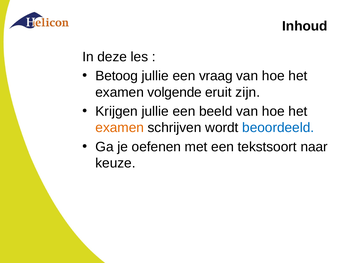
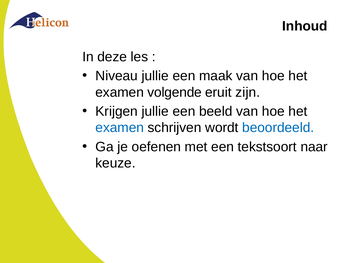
Betoog: Betoog -> Niveau
vraag: vraag -> maak
examen at (120, 128) colour: orange -> blue
